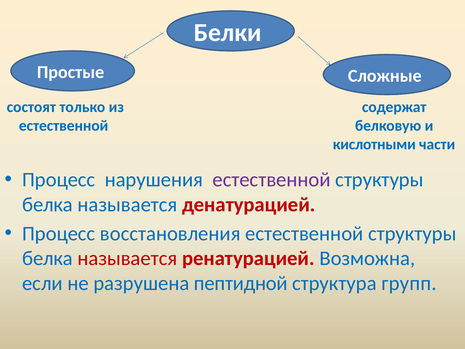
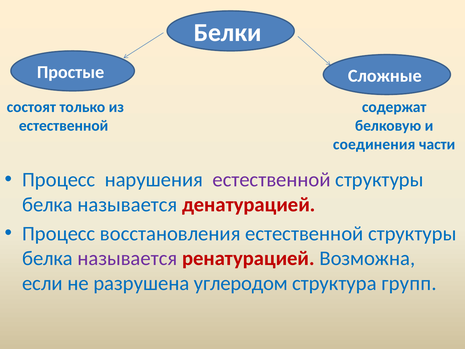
кислотными: кислотными -> соединения
называется at (127, 258) colour: red -> purple
пептидной: пептидной -> углеродом
